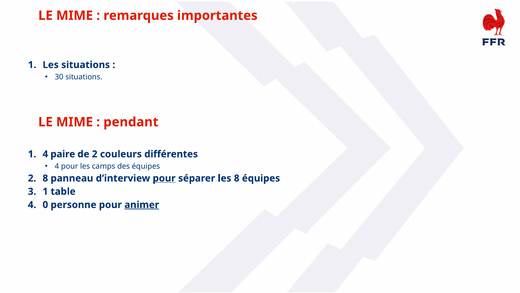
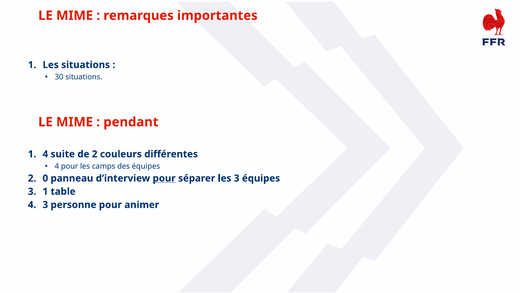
paire: paire -> suite
2 8: 8 -> 0
les 8: 8 -> 3
4 0: 0 -> 3
animer underline: present -> none
